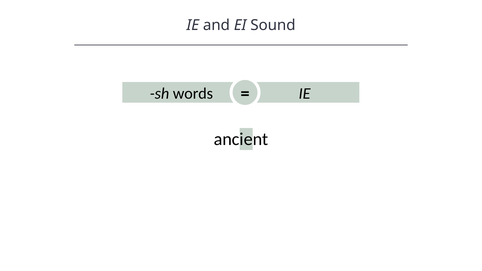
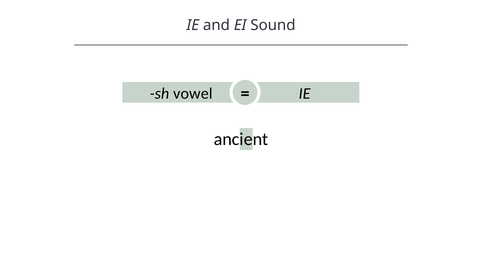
words: words -> vowel
